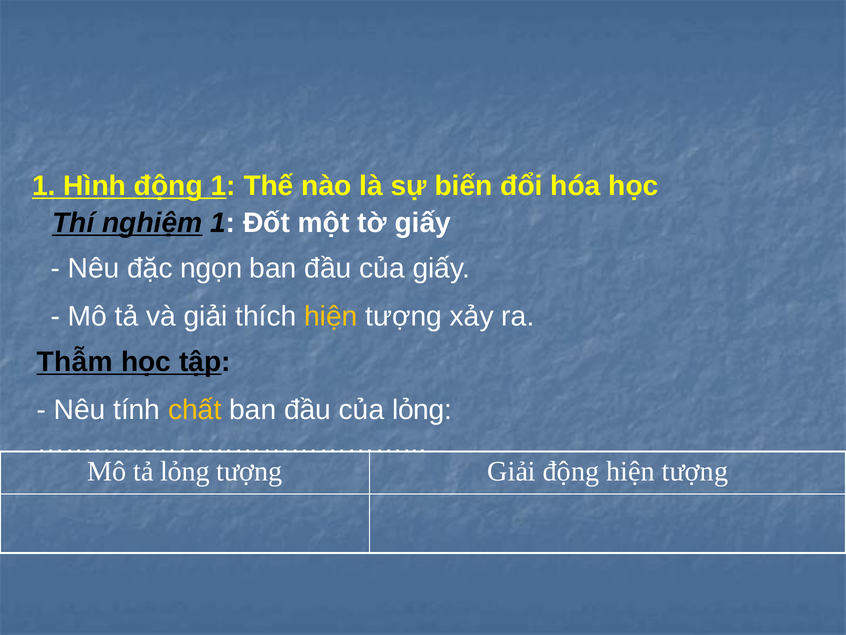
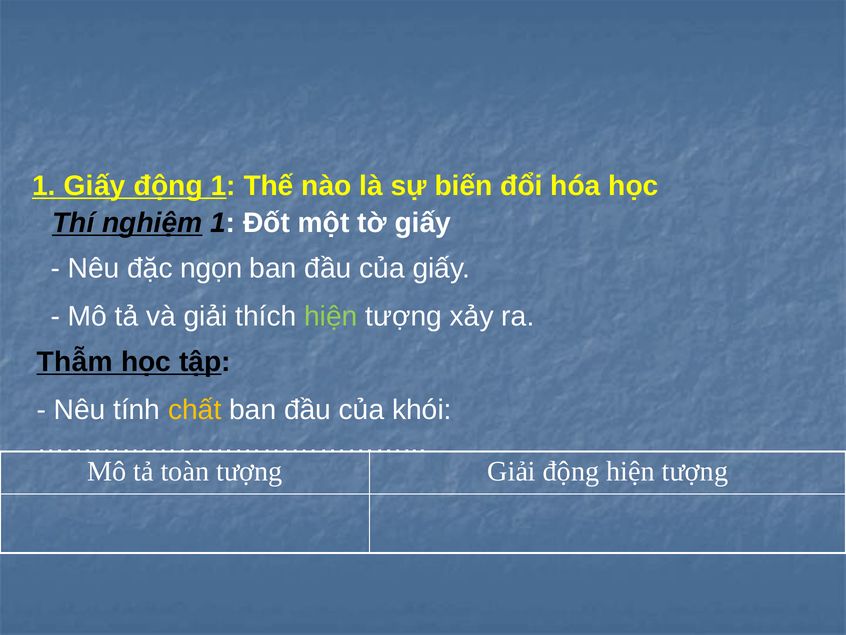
1 Hình: Hình -> Giấy
hiện at (331, 316) colour: yellow -> light green
của lỏng: lỏng -> khói
tả lỏng: lỏng -> toàn
